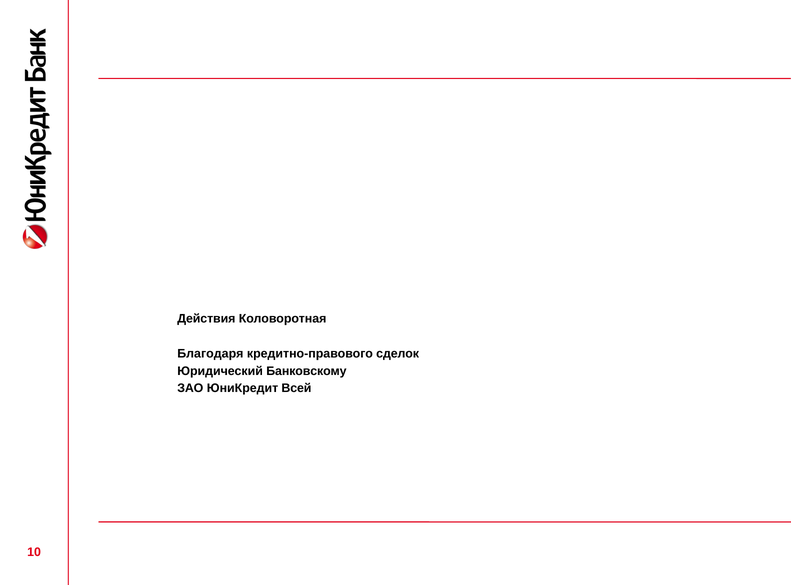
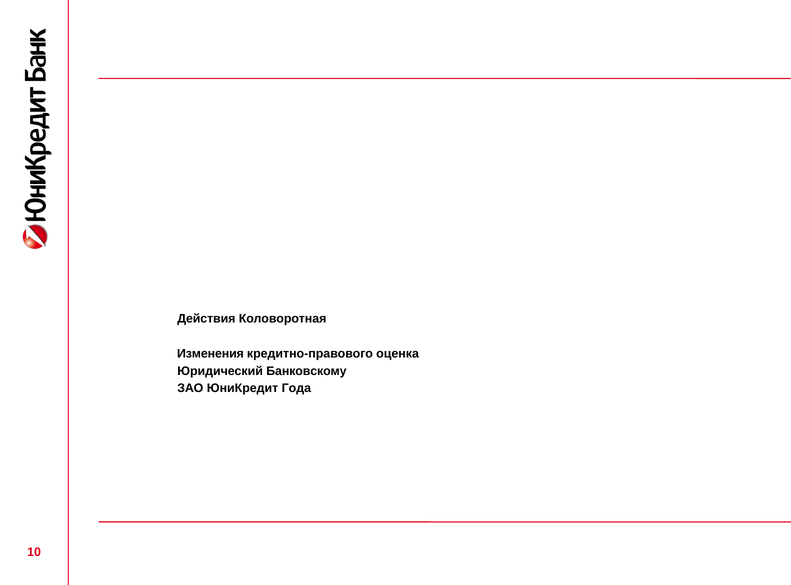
Благодаря: Благодаря -> Изменения
сделок: сделок -> оценка
Всей: Всей -> Года
